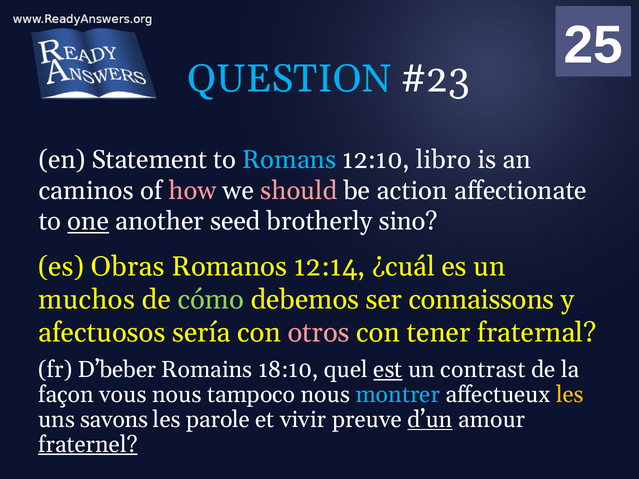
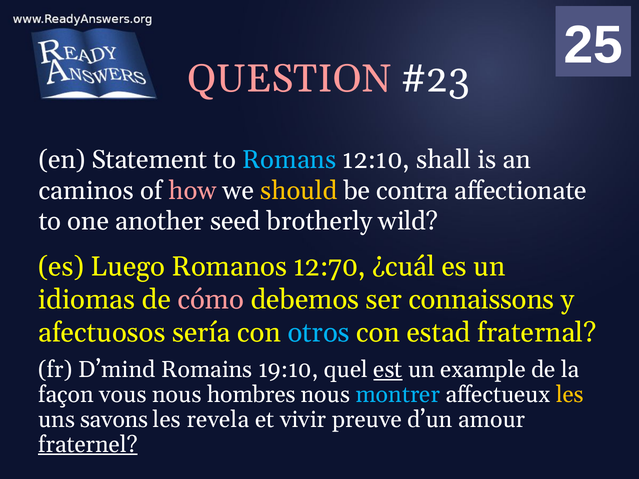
QUESTION colour: light blue -> pink
libro: libro -> shall
should colour: pink -> yellow
action: action -> contra
one underline: present -> none
sino: sino -> wild
Obras: Obras -> Luego
12:14: 12:14 -> 12:70
muchos: muchos -> idiomas
cómo colour: light green -> pink
otros colour: pink -> light blue
tener: tener -> estad
D’beber: D’beber -> D’mind
18:10: 18:10 -> 19:10
contrast: contrast -> example
tampoco: tampoco -> hombres
parole: parole -> revela
d’un underline: present -> none
